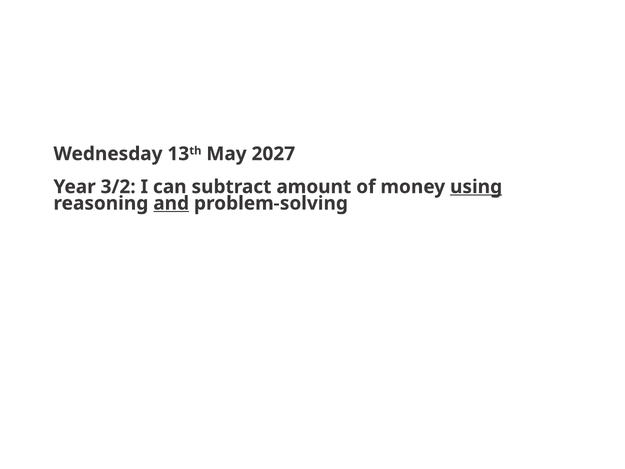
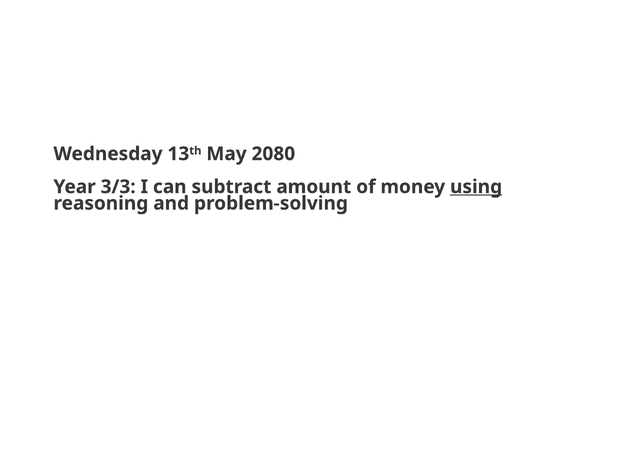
2027: 2027 -> 2080
3/2: 3/2 -> 3/3
and underline: present -> none
